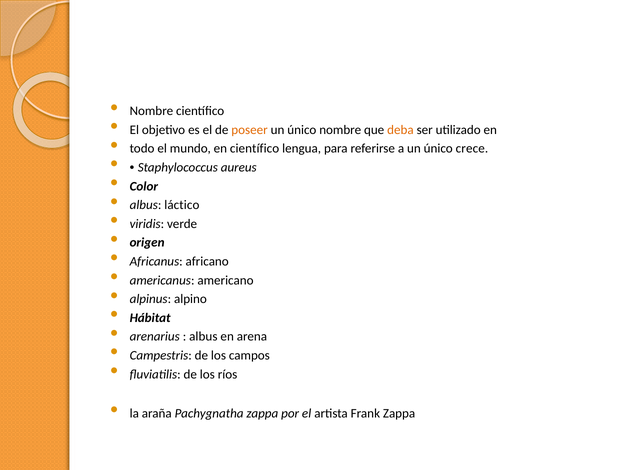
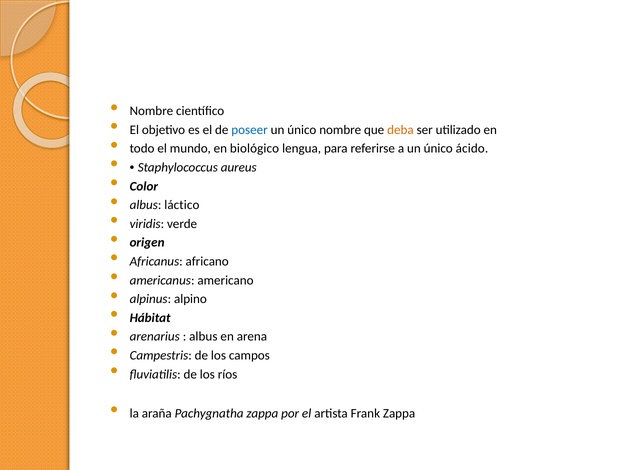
poseer colour: orange -> blue
en científico: científico -> biológico
crece: crece -> ácido
